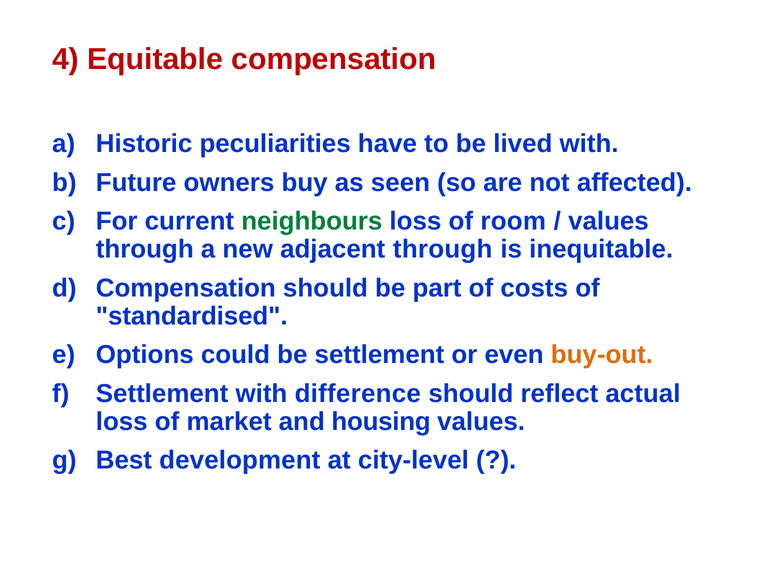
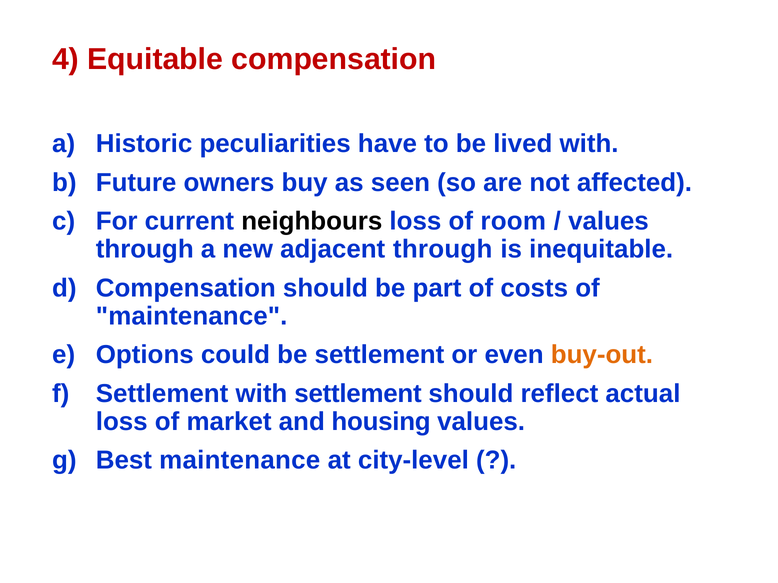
neighbours colour: green -> black
standardised at (192, 316): standardised -> maintenance
with difference: difference -> settlement
Best development: development -> maintenance
